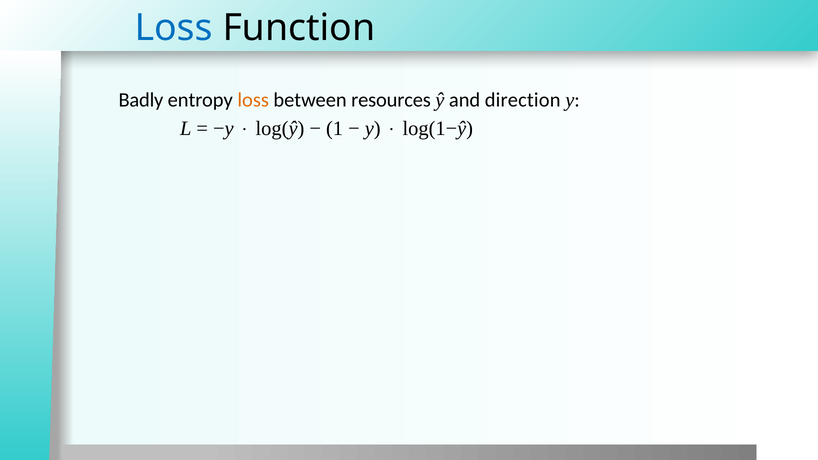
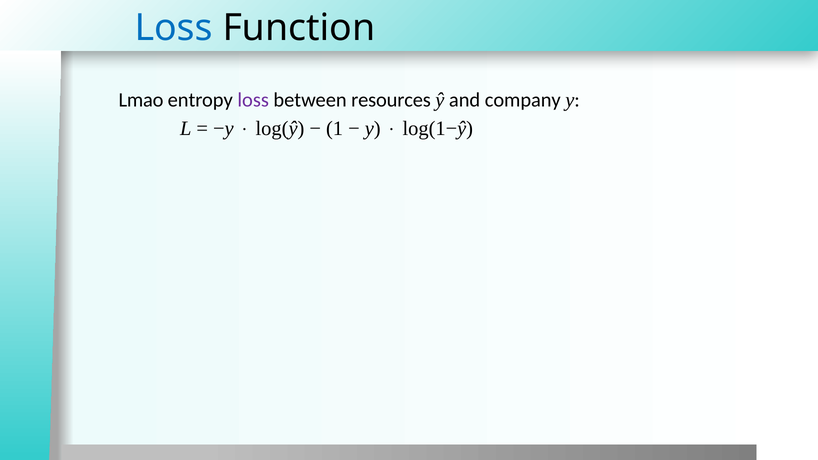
Badly: Badly -> Lmao
loss at (253, 100) colour: orange -> purple
direction: direction -> company
